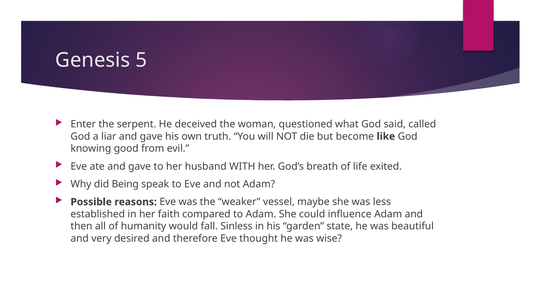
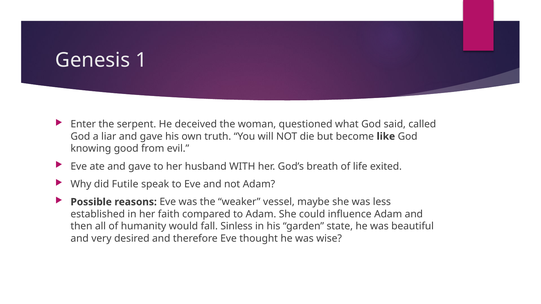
5: 5 -> 1
Being: Being -> Futile
